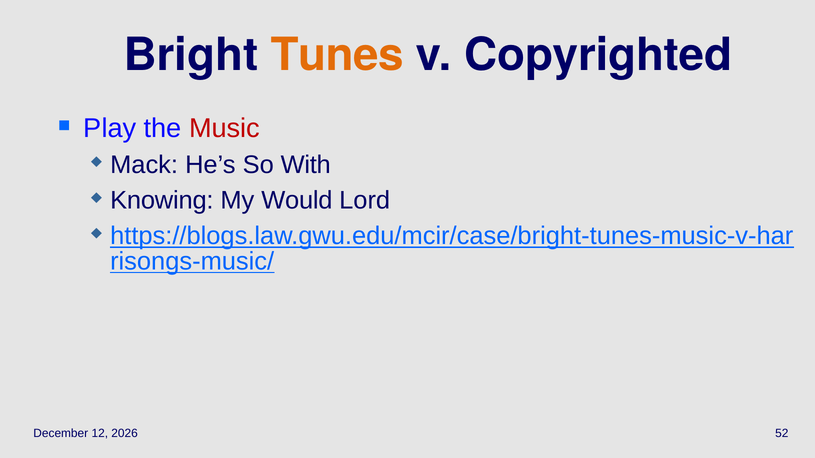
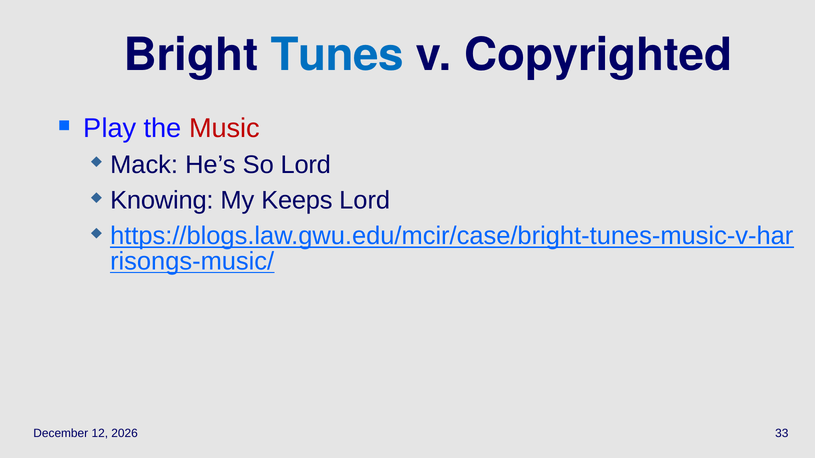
Tunes colour: orange -> blue
So With: With -> Lord
Would: Would -> Keeps
52: 52 -> 33
